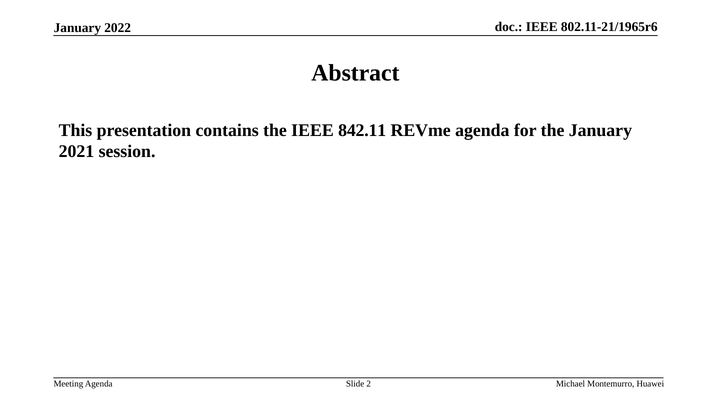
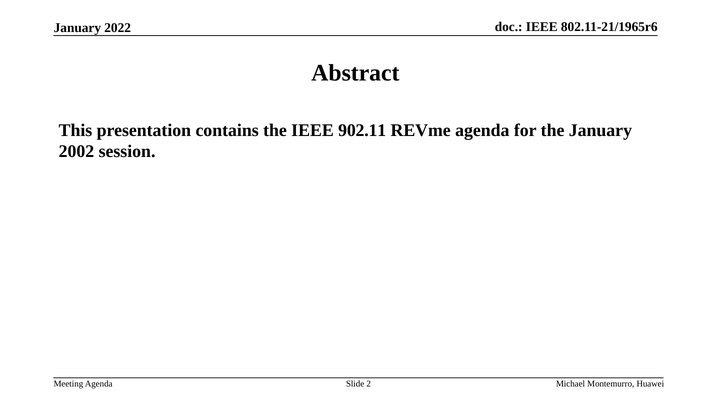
842.11: 842.11 -> 902.11
2021: 2021 -> 2002
